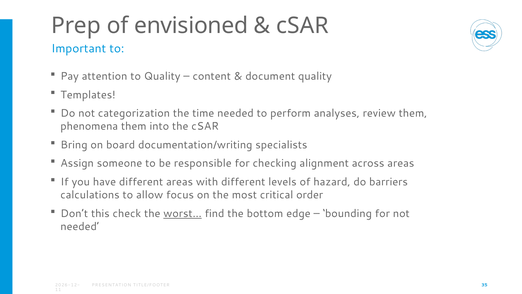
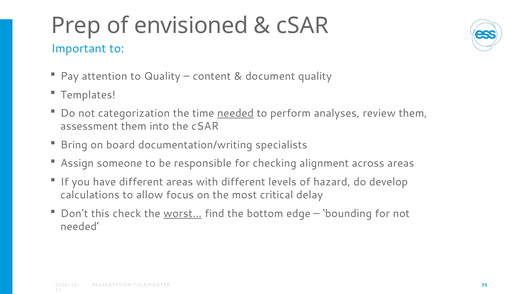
needed at (235, 113) underline: none -> present
phenomena: phenomena -> assessment
barriers: barriers -> develop
order: order -> delay
